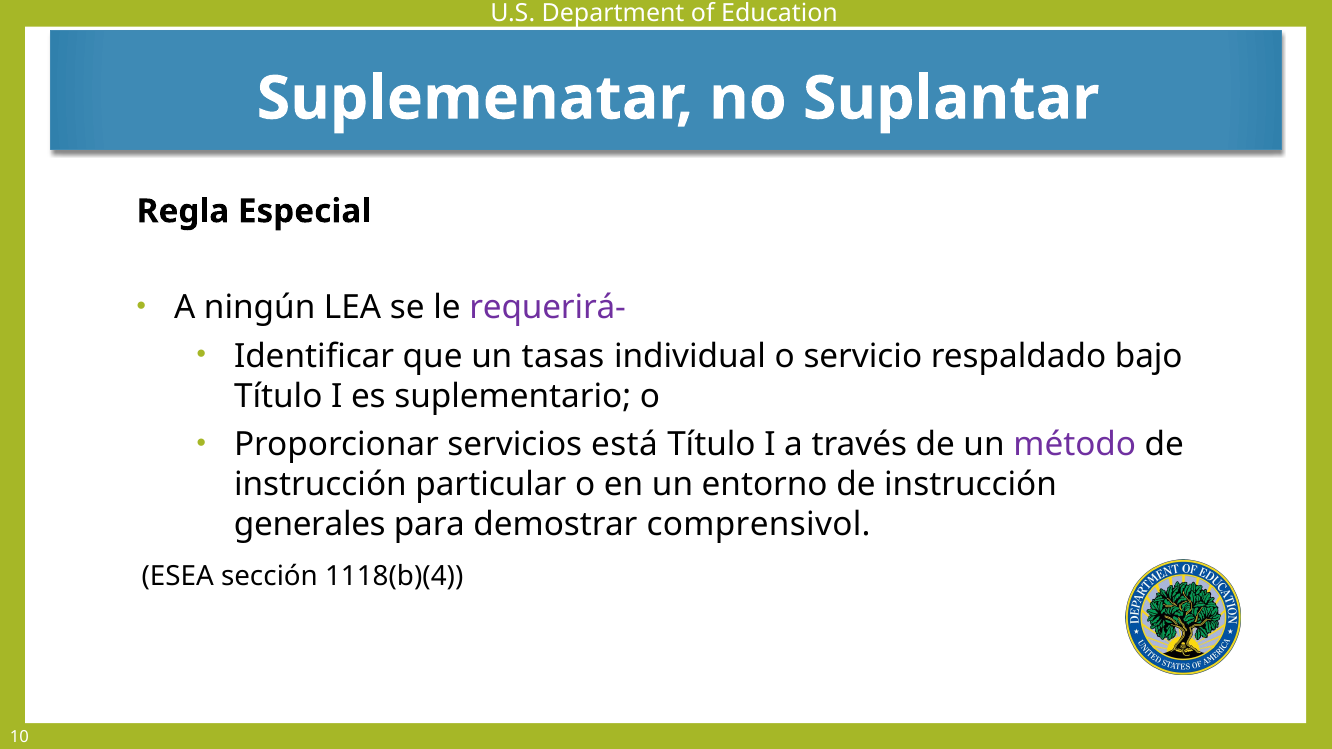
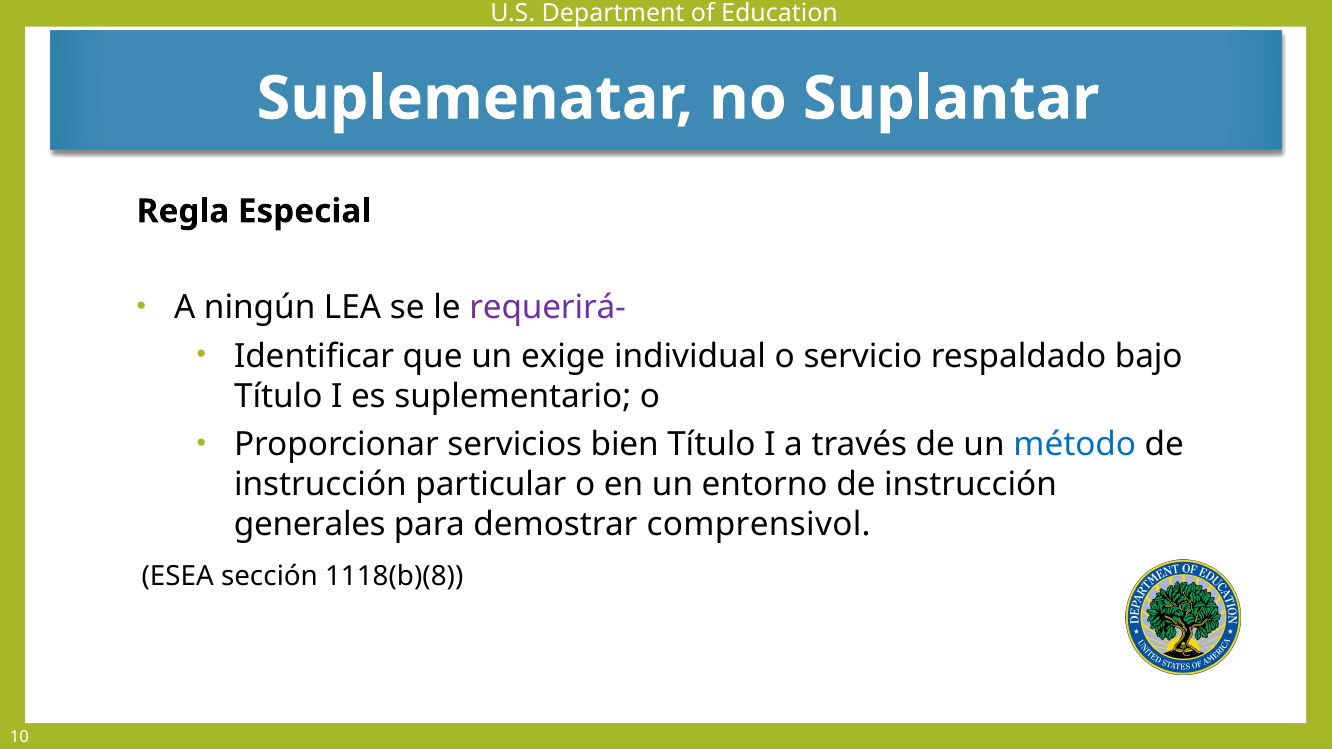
tasas: tasas -> exige
está: está -> bien
método colour: purple -> blue
1118(b)(4: 1118(b)(4 -> 1118(b)(8
